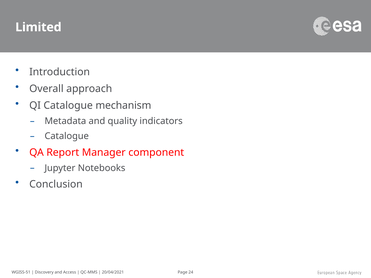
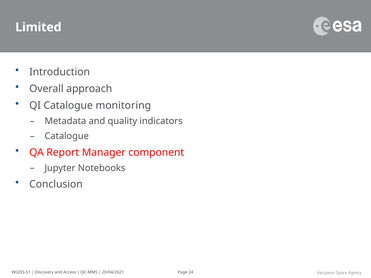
mechanism: mechanism -> monitoring
